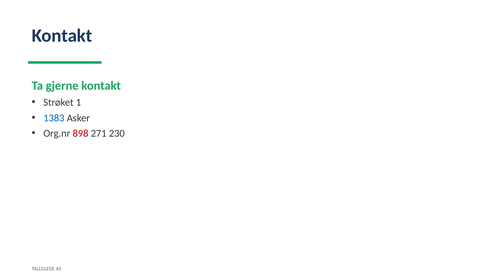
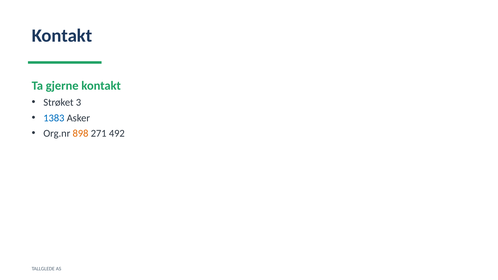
1: 1 -> 3
898 colour: red -> orange
230: 230 -> 492
